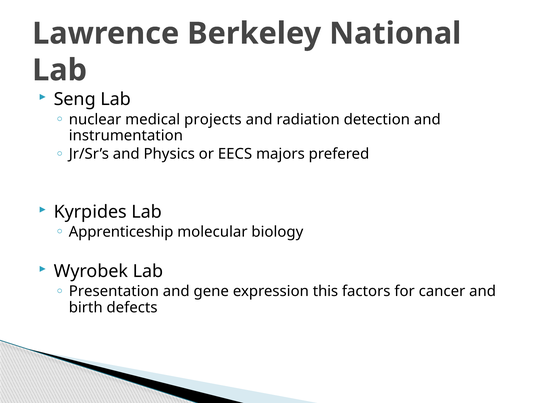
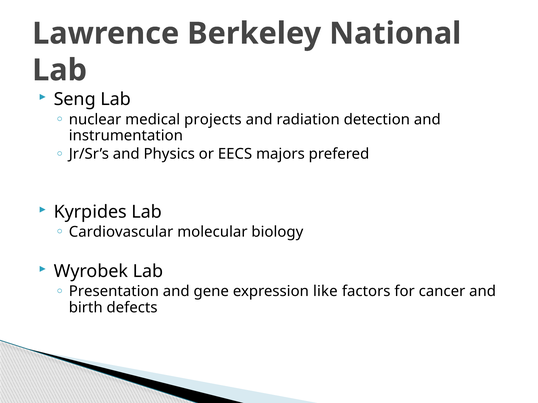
Apprenticeship: Apprenticeship -> Cardiovascular
this: this -> like
